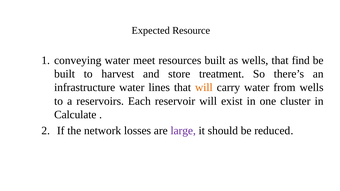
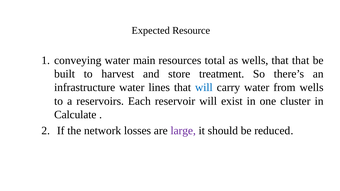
meet: meet -> main
resources built: built -> total
that find: find -> that
will at (204, 88) colour: orange -> blue
